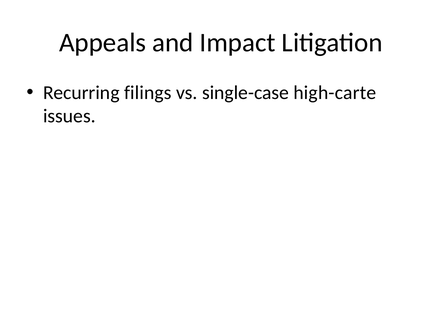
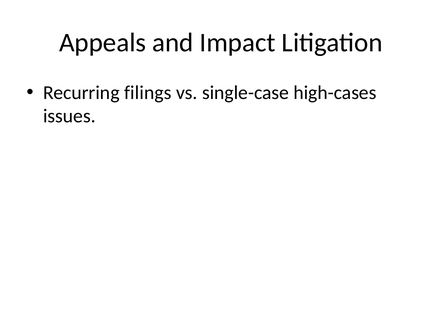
high-carte: high-carte -> high-cases
